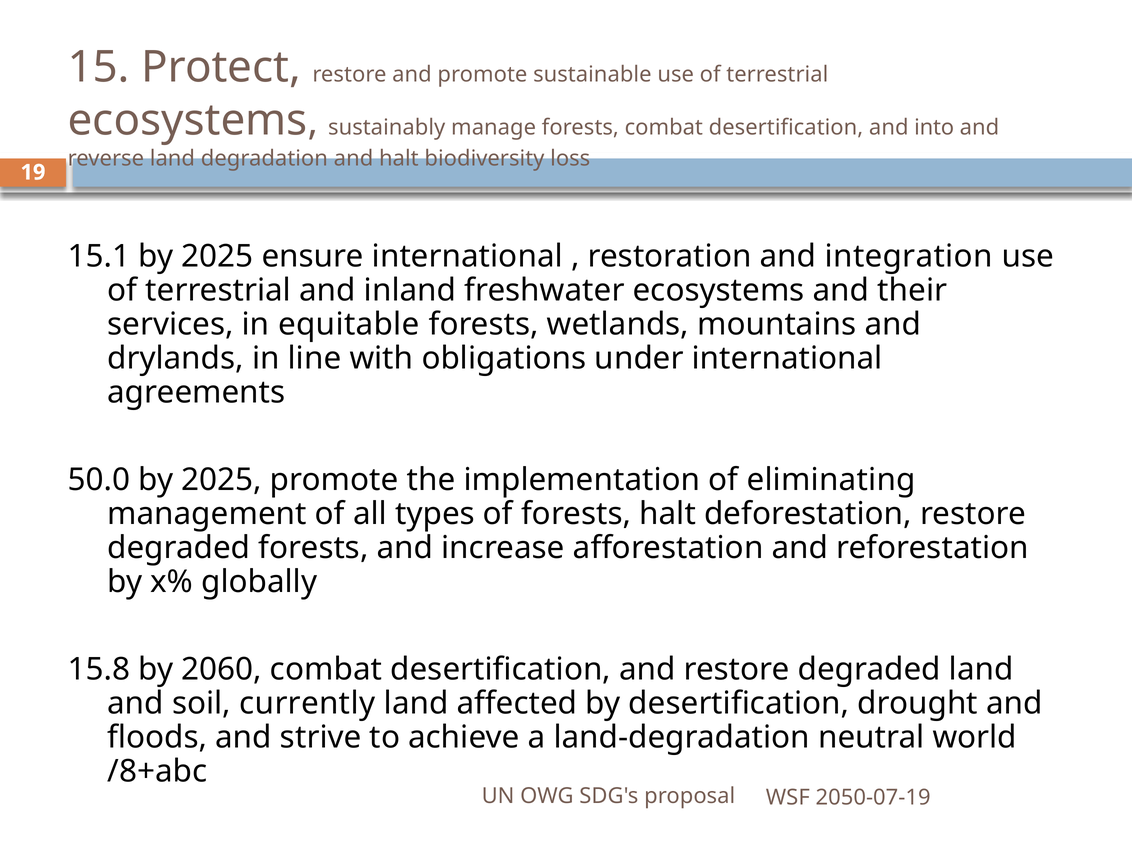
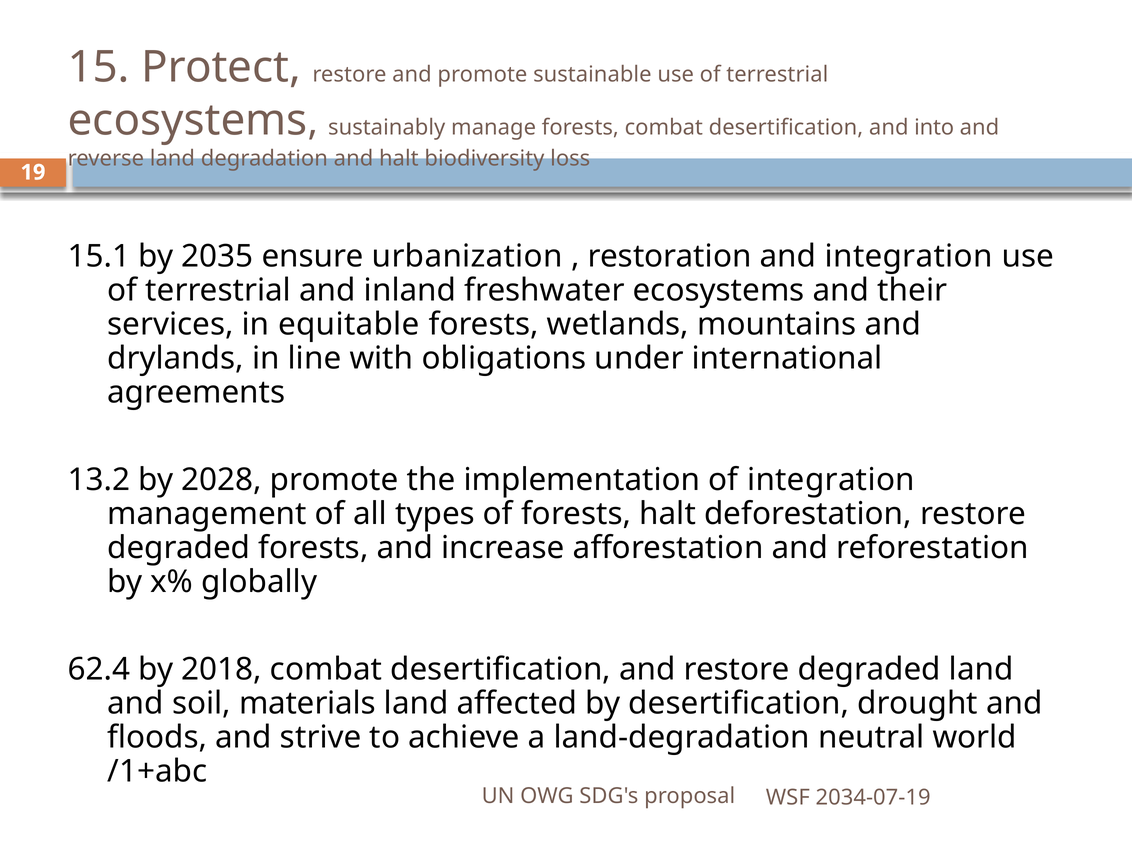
15.1 by 2025: 2025 -> 2035
ensure international: international -> urbanization
50.0: 50.0 -> 13.2
2025 at (222, 480): 2025 -> 2028
of eliminating: eliminating -> integration
15.8: 15.8 -> 62.4
2060: 2060 -> 2018
currently: currently -> materials
/8+abc: /8+abc -> /1+abc
2050-07-19: 2050-07-19 -> 2034-07-19
